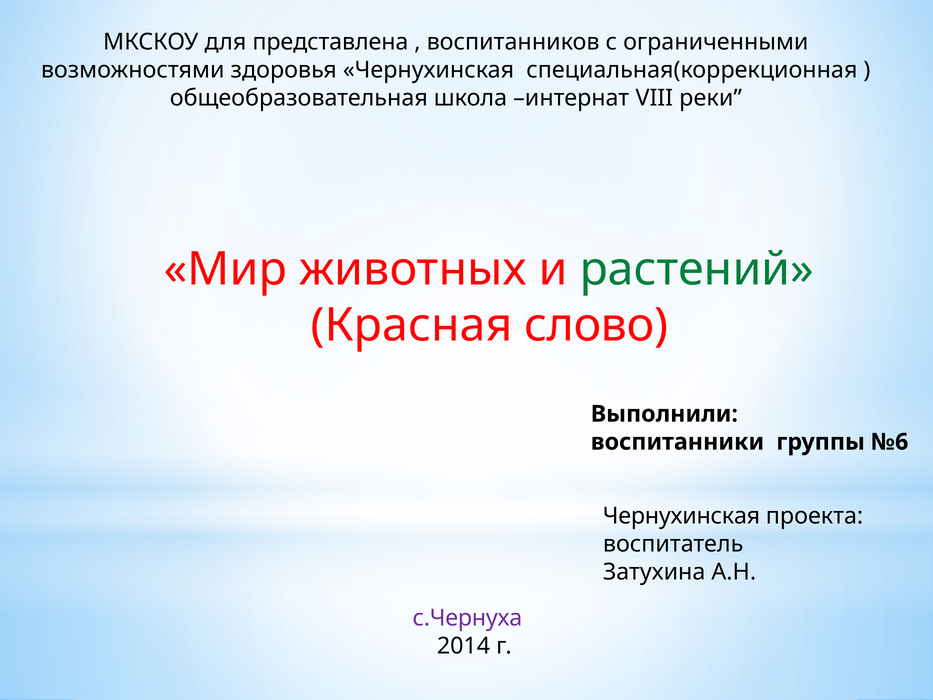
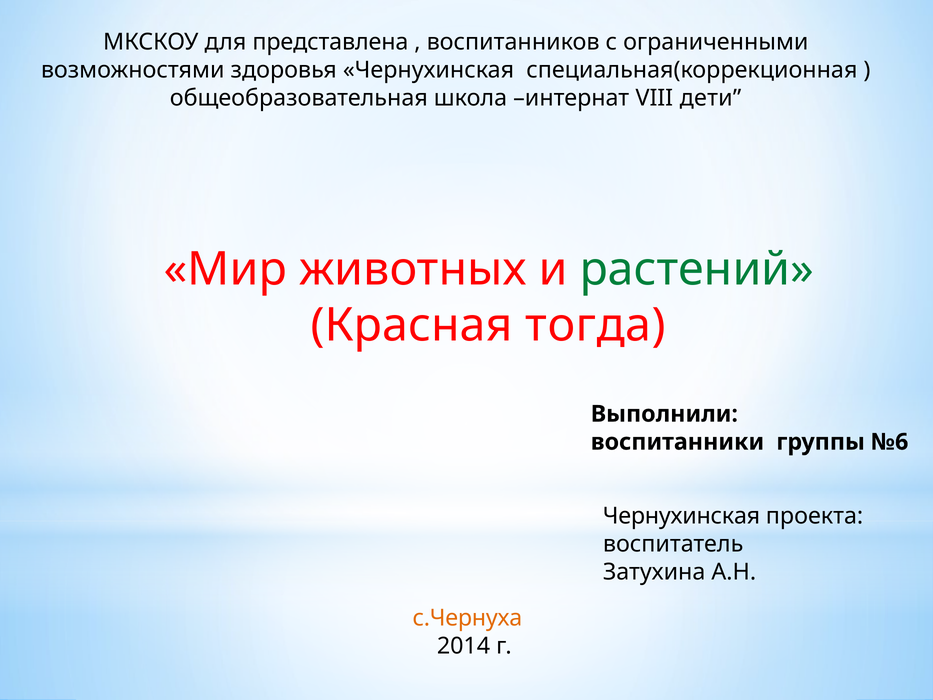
реки: реки -> дети
слово: слово -> тогда
с.Чернуха colour: purple -> orange
